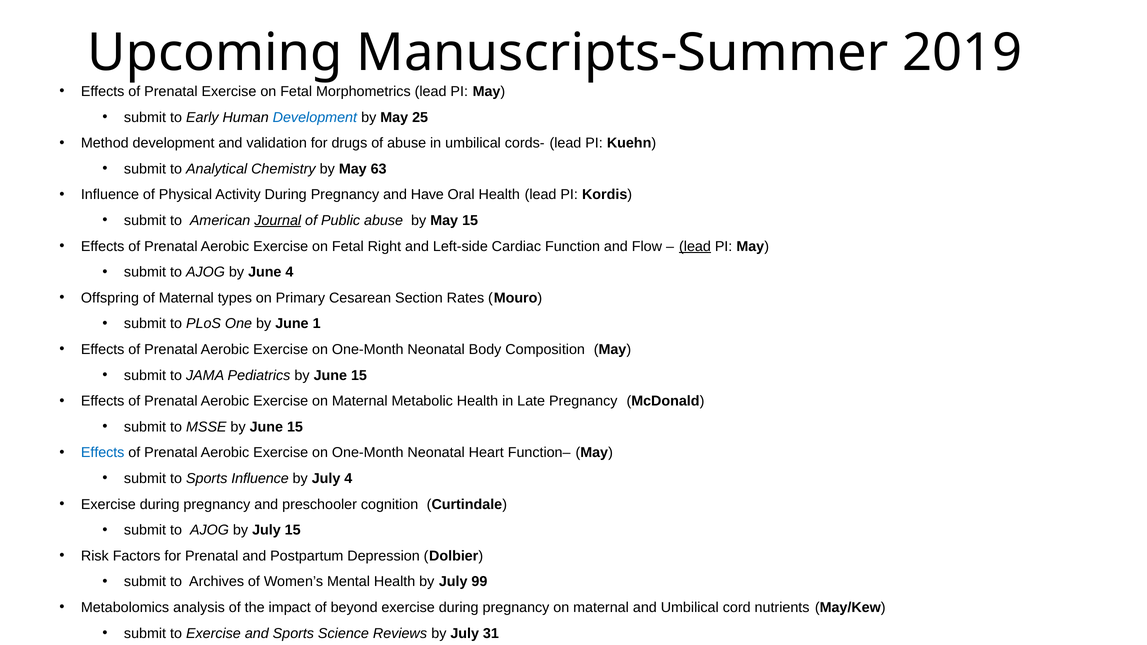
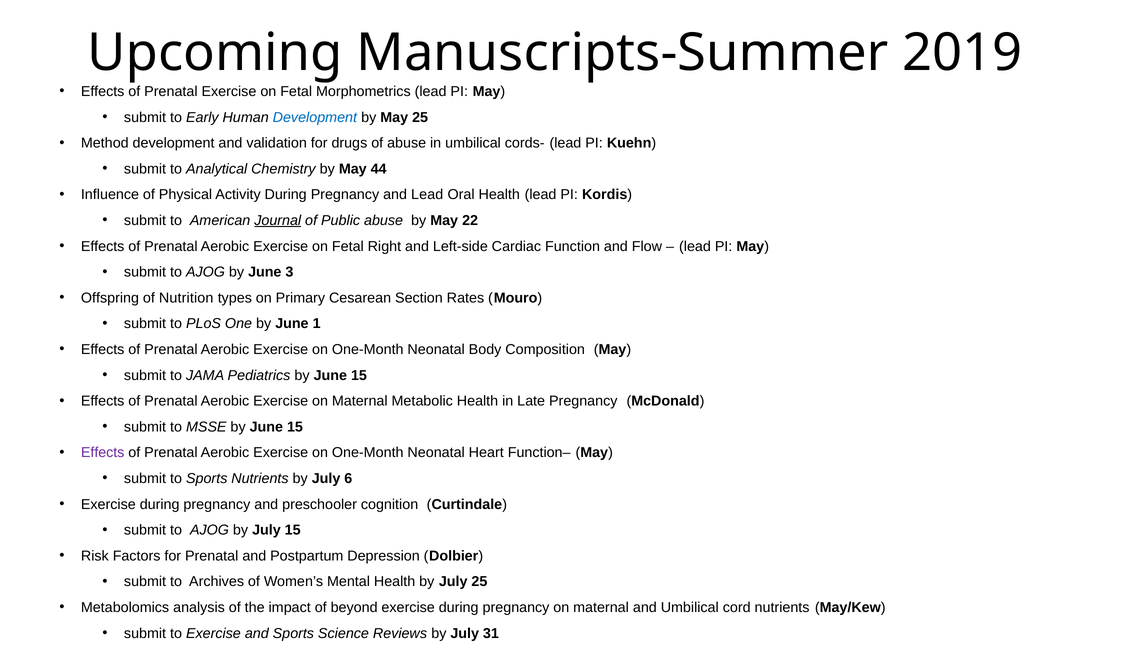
63: 63 -> 44
and Have: Have -> Lead
May 15: 15 -> 22
lead at (695, 246) underline: present -> none
June 4: 4 -> 3
of Maternal: Maternal -> Nutrition
Effects at (103, 453) colour: blue -> purple
Sports Influence: Influence -> Nutrients
July 4: 4 -> 6
July 99: 99 -> 25
